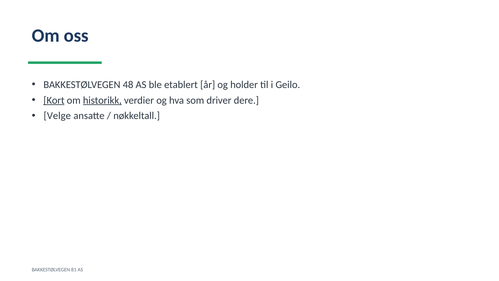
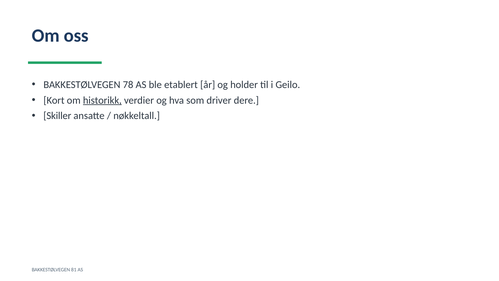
48: 48 -> 78
Kort underline: present -> none
Velge: Velge -> Skiller
